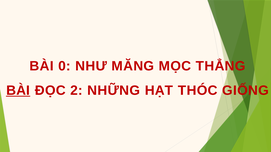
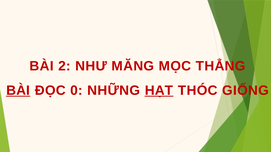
0: 0 -> 2
2: 2 -> 0
HẠT underline: none -> present
